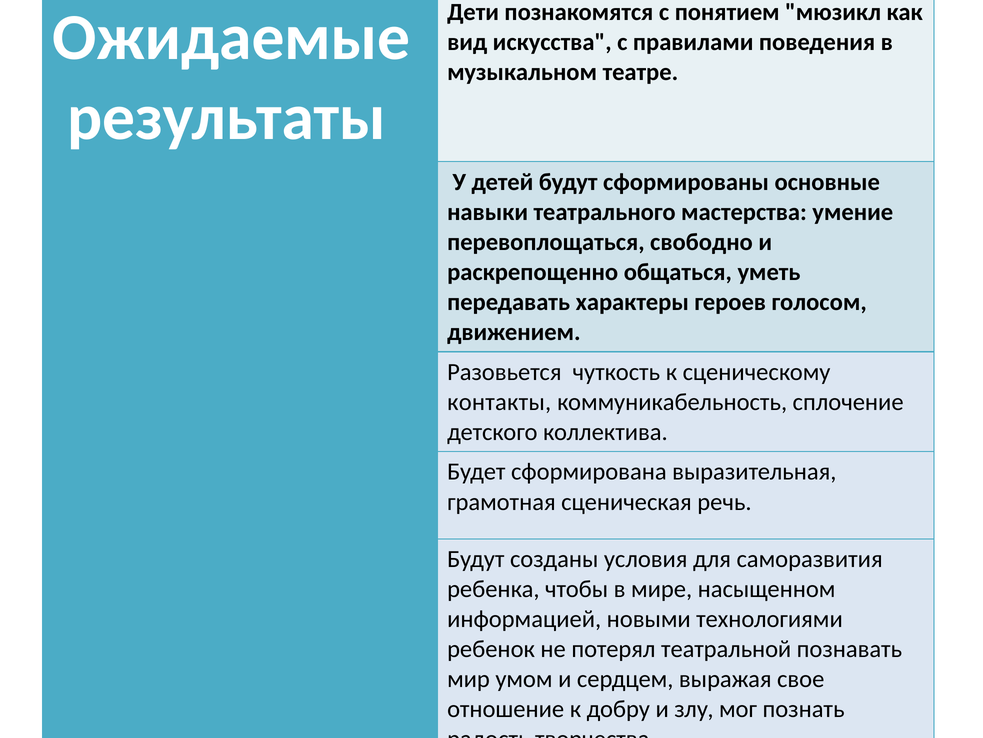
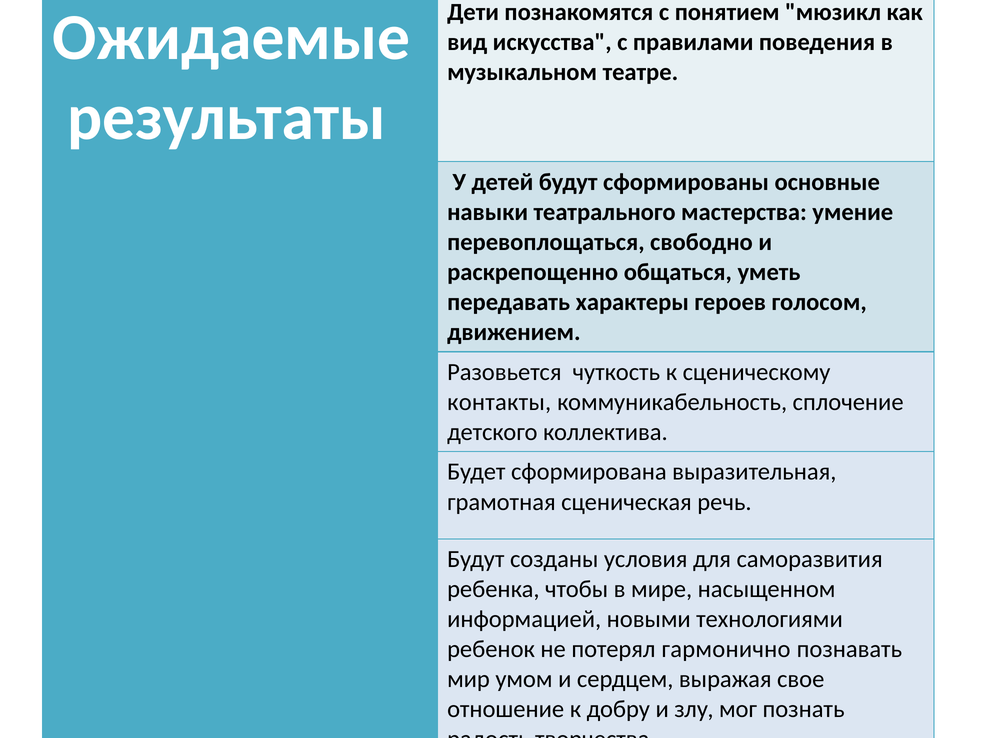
театральной: театральной -> гармонично
